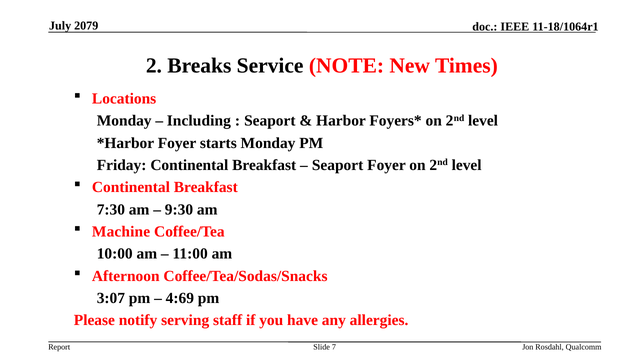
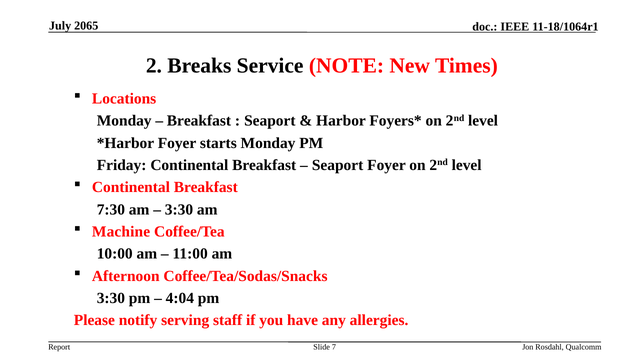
2079: 2079 -> 2065
Including at (199, 121): Including -> Breakfast
9:30 at (179, 210): 9:30 -> 3:30
3:07 at (111, 298): 3:07 -> 3:30
4:69: 4:69 -> 4:04
